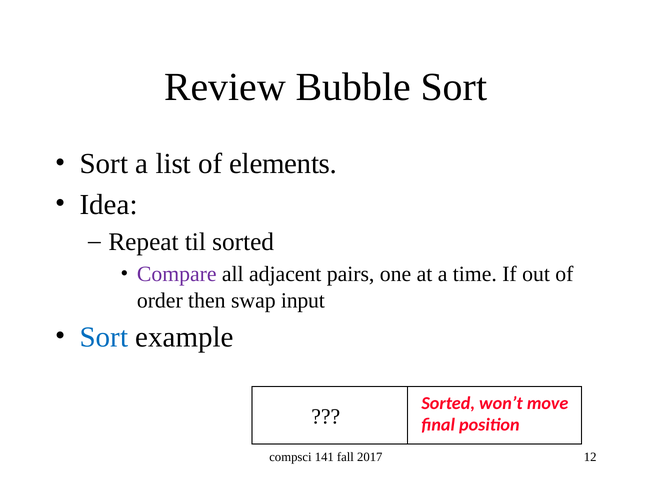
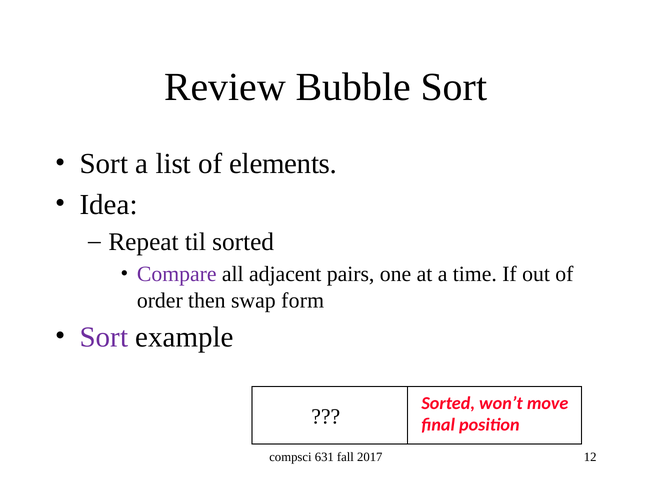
input: input -> form
Sort at (104, 337) colour: blue -> purple
141: 141 -> 631
